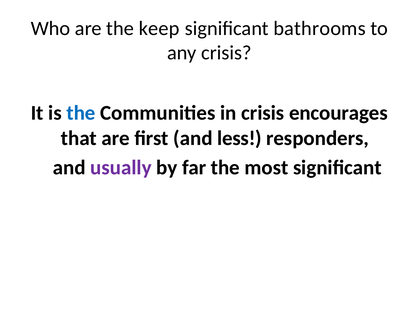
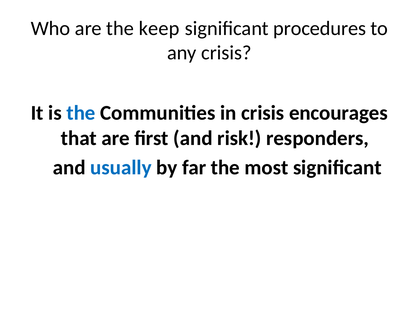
bathrooms: bathrooms -> procedures
less: less -> risk
usually colour: purple -> blue
